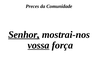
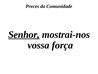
vossa underline: present -> none
